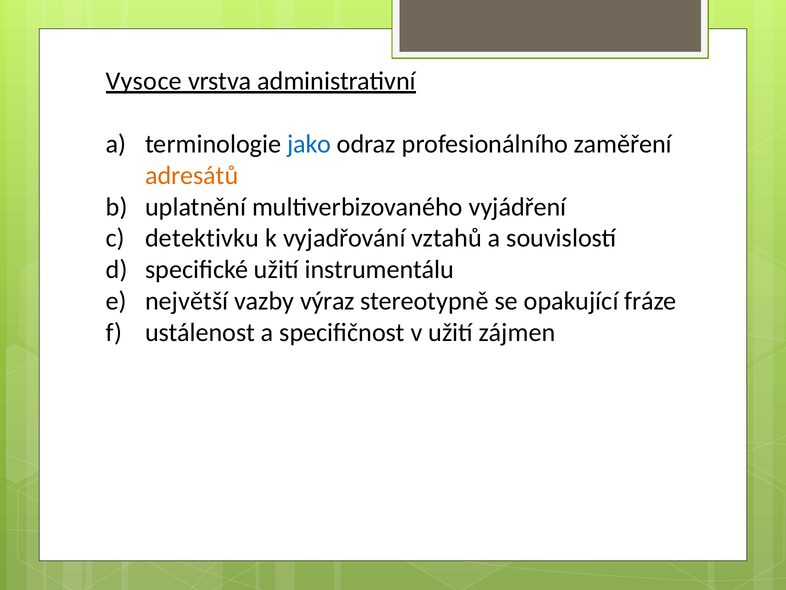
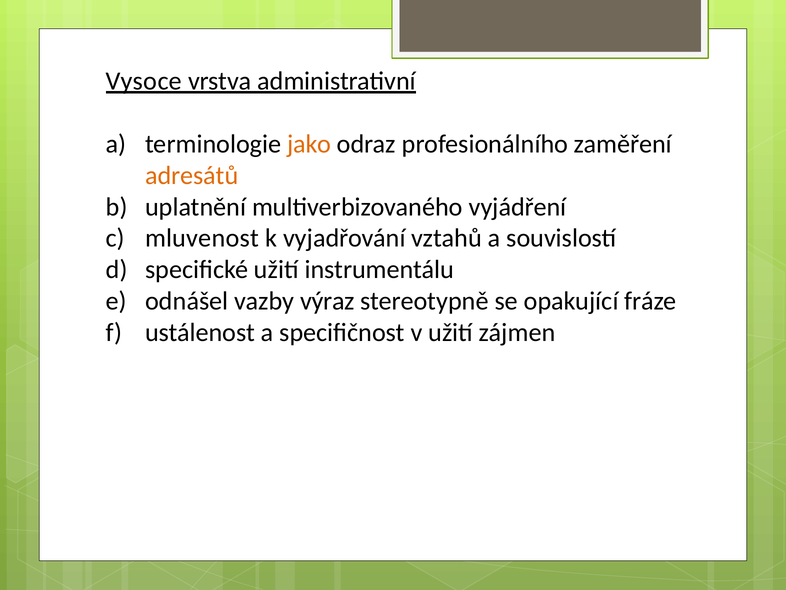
jako colour: blue -> orange
detektivku: detektivku -> mluvenost
největší: největší -> odnášel
